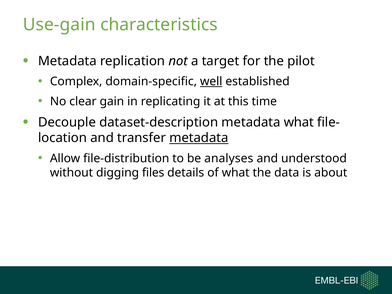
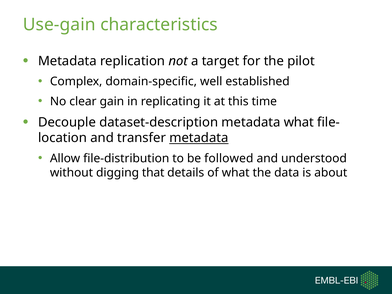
well underline: present -> none
analyses: analyses -> followed
files: files -> that
